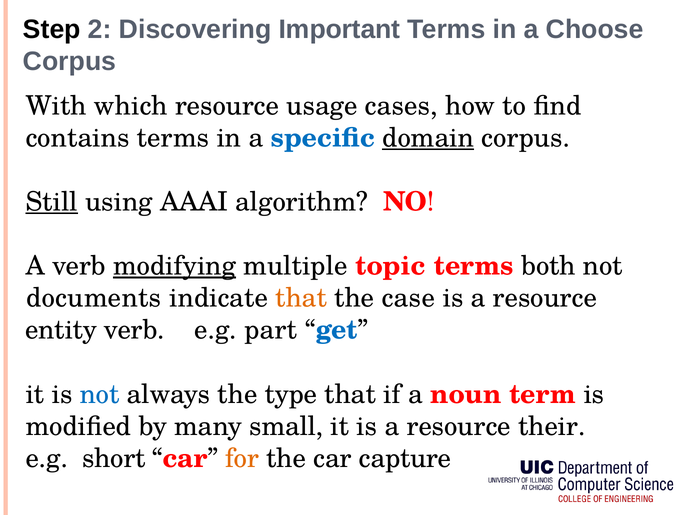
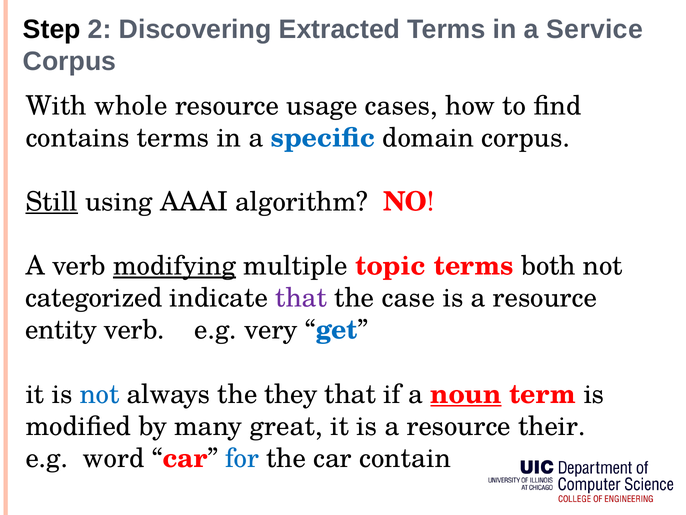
Important: Important -> Extracted
Choose: Choose -> Service
which: which -> whole
domain underline: present -> none
documents: documents -> categorized
that at (301, 298) colour: orange -> purple
part: part -> very
type: type -> they
noun underline: none -> present
small: small -> great
short: short -> word
for colour: orange -> blue
capture: capture -> contain
